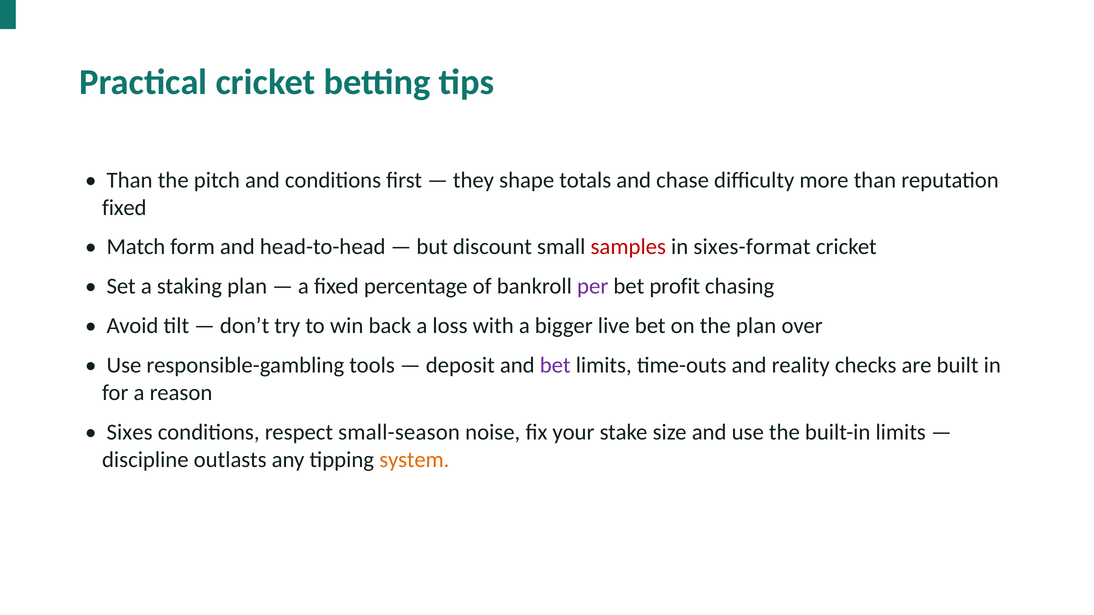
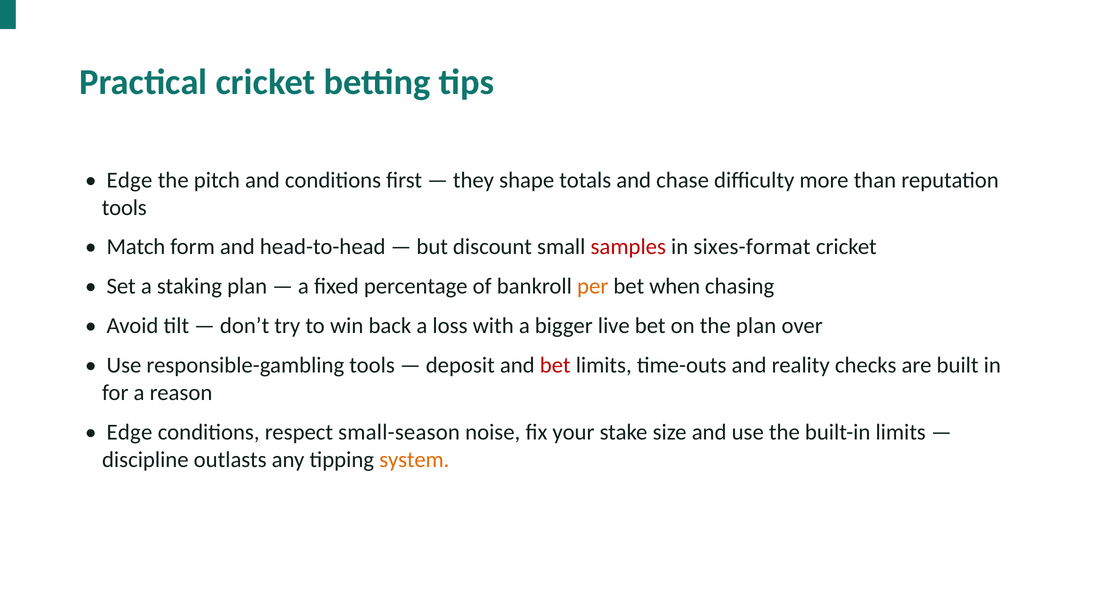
Than at (130, 180): Than -> Edge
fixed at (124, 208): fixed -> tools
per colour: purple -> orange
profit: profit -> when
bet at (555, 366) colour: purple -> red
Sixes at (130, 432): Sixes -> Edge
